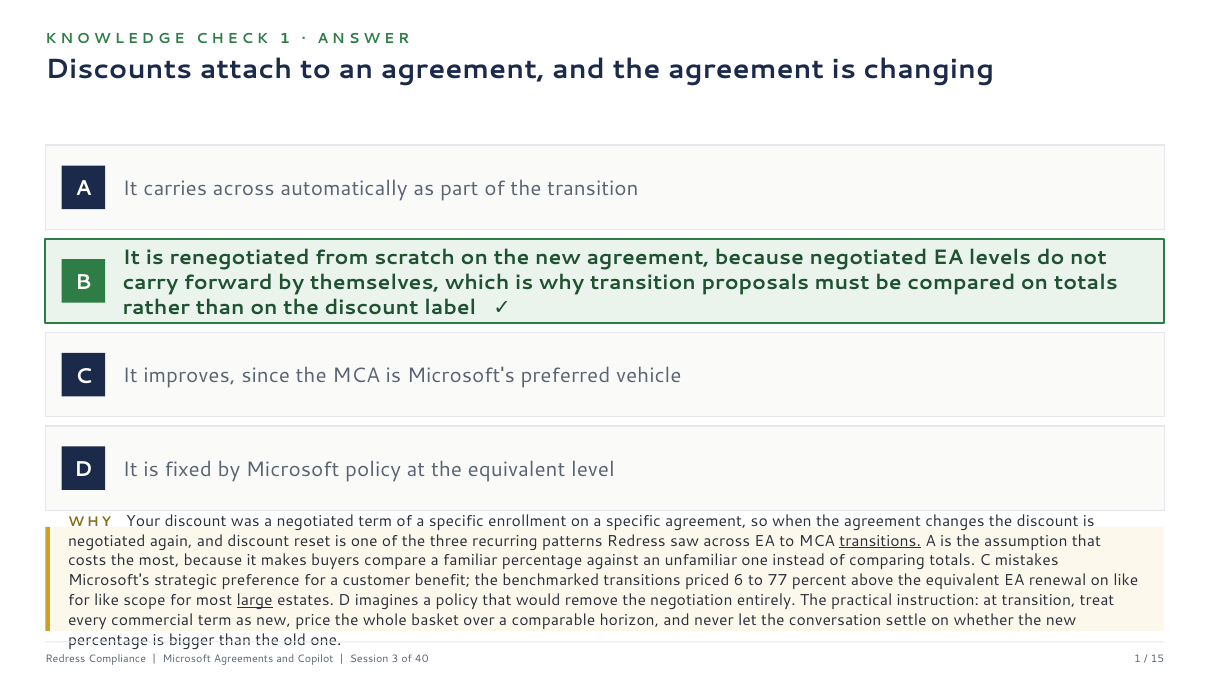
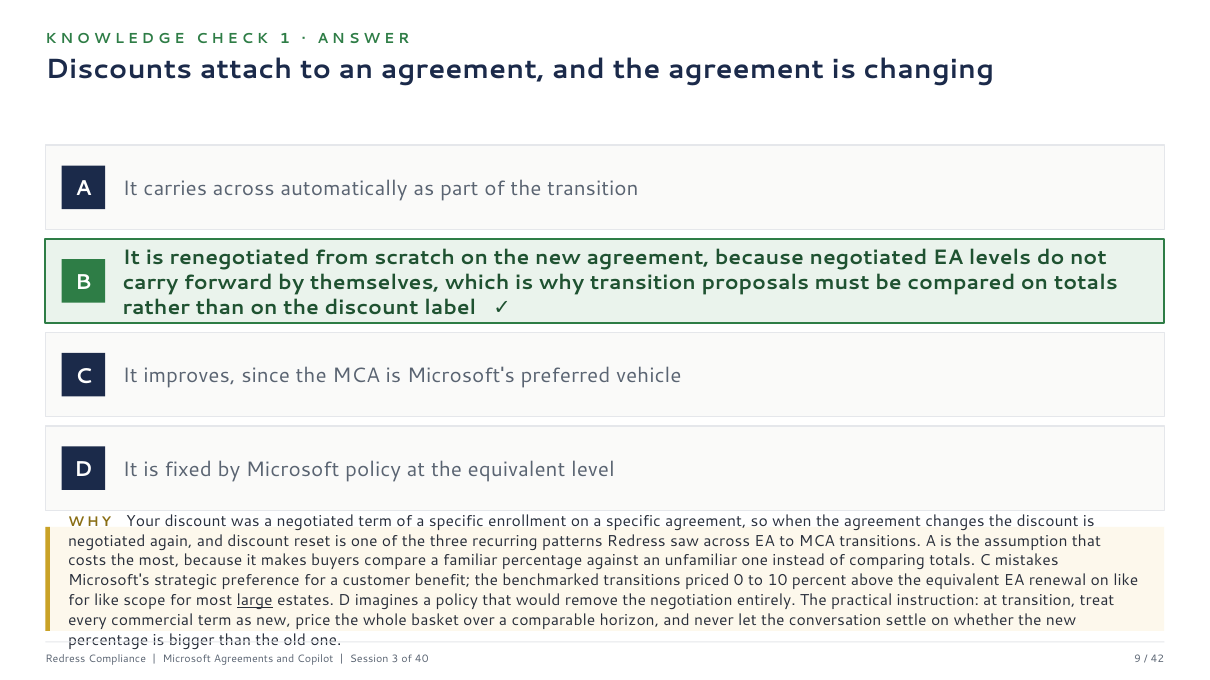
transitions at (880, 541) underline: present -> none
6: 6 -> 0
77: 77 -> 10
40 1: 1 -> 9
15: 15 -> 42
